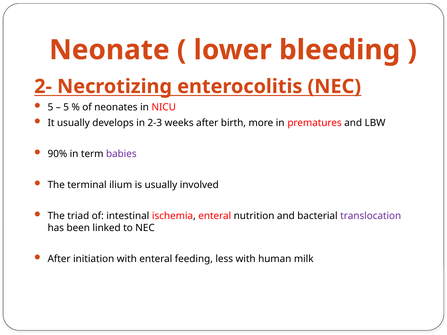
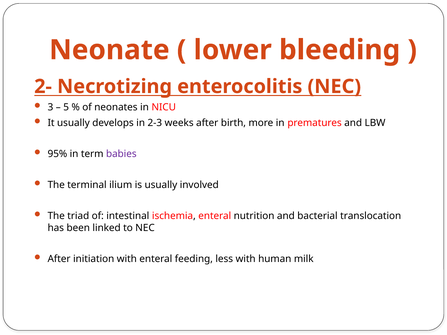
5 at (50, 107): 5 -> 3
90%: 90% -> 95%
translocation colour: purple -> black
